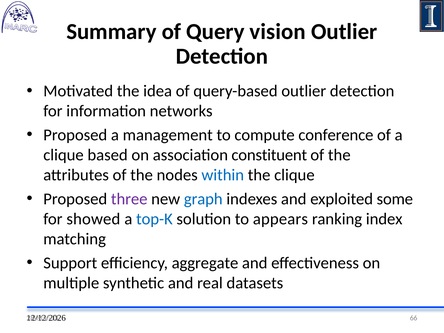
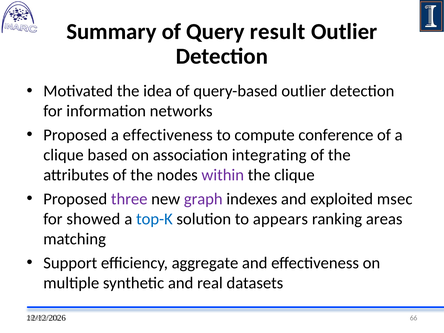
vision: vision -> result
a management: management -> effectiveness
constituent: constituent -> integrating
within colour: blue -> purple
graph colour: blue -> purple
some: some -> msec
index: index -> areas
